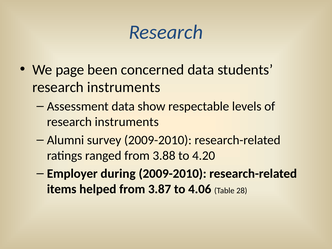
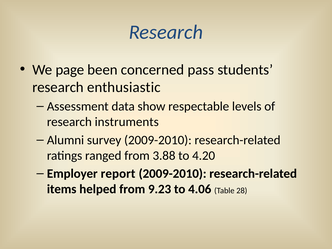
concerned data: data -> pass
instruments at (124, 87): instruments -> enthusiastic
during: during -> report
3.87: 3.87 -> 9.23
